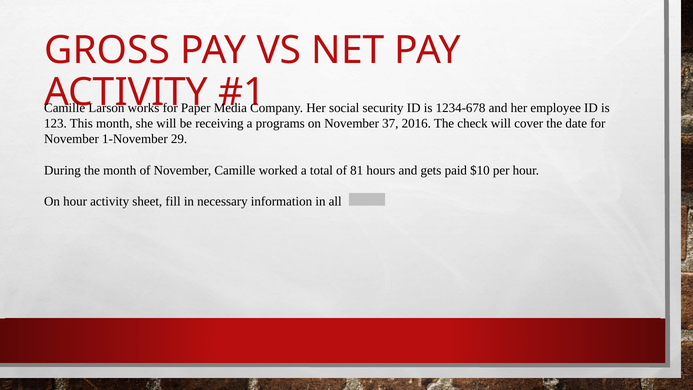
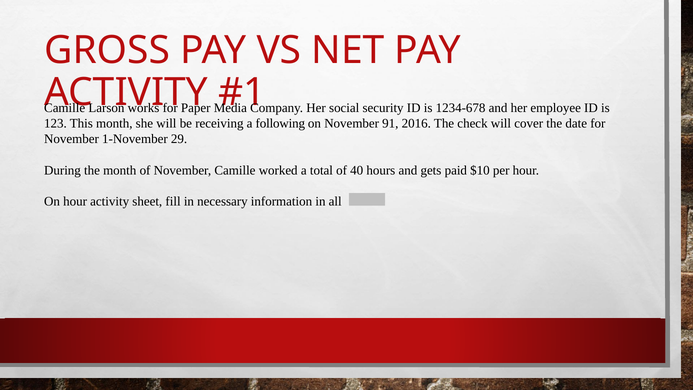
programs: programs -> following
37: 37 -> 91
81: 81 -> 40
